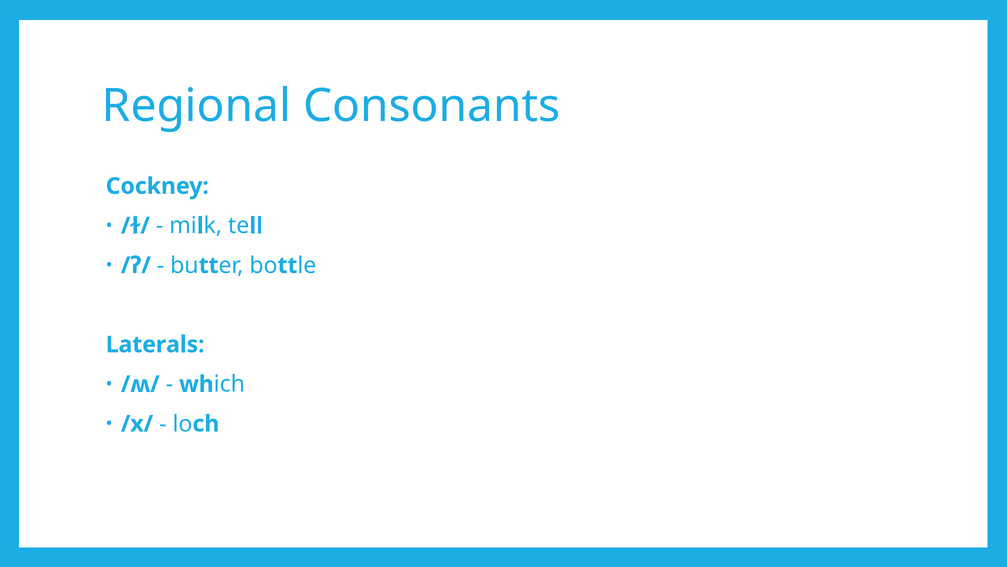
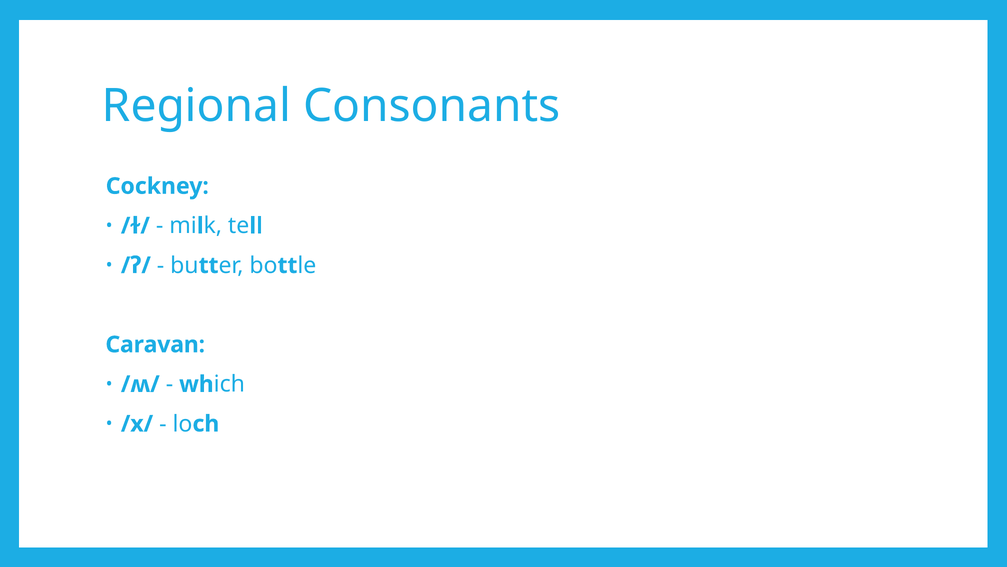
Laterals: Laterals -> Caravan
